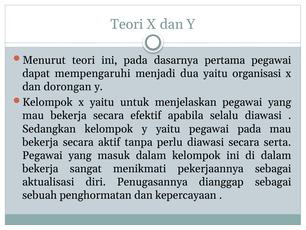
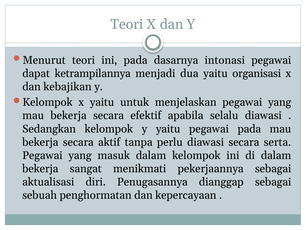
pertama: pertama -> intonasi
mempengaruhi: mempengaruhi -> ketrampilannya
dorongan: dorongan -> kebajikan
